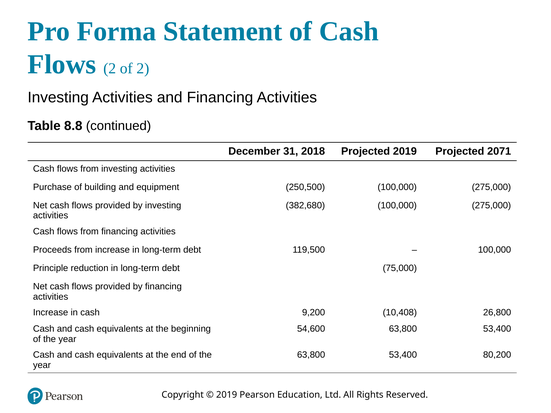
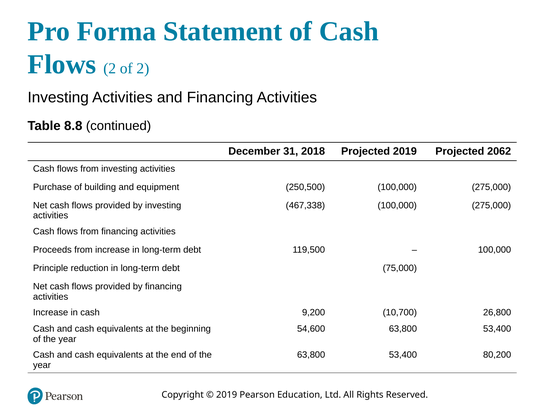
2071: 2071 -> 2062
382,680: 382,680 -> 467,338
10,408: 10,408 -> 10,700
